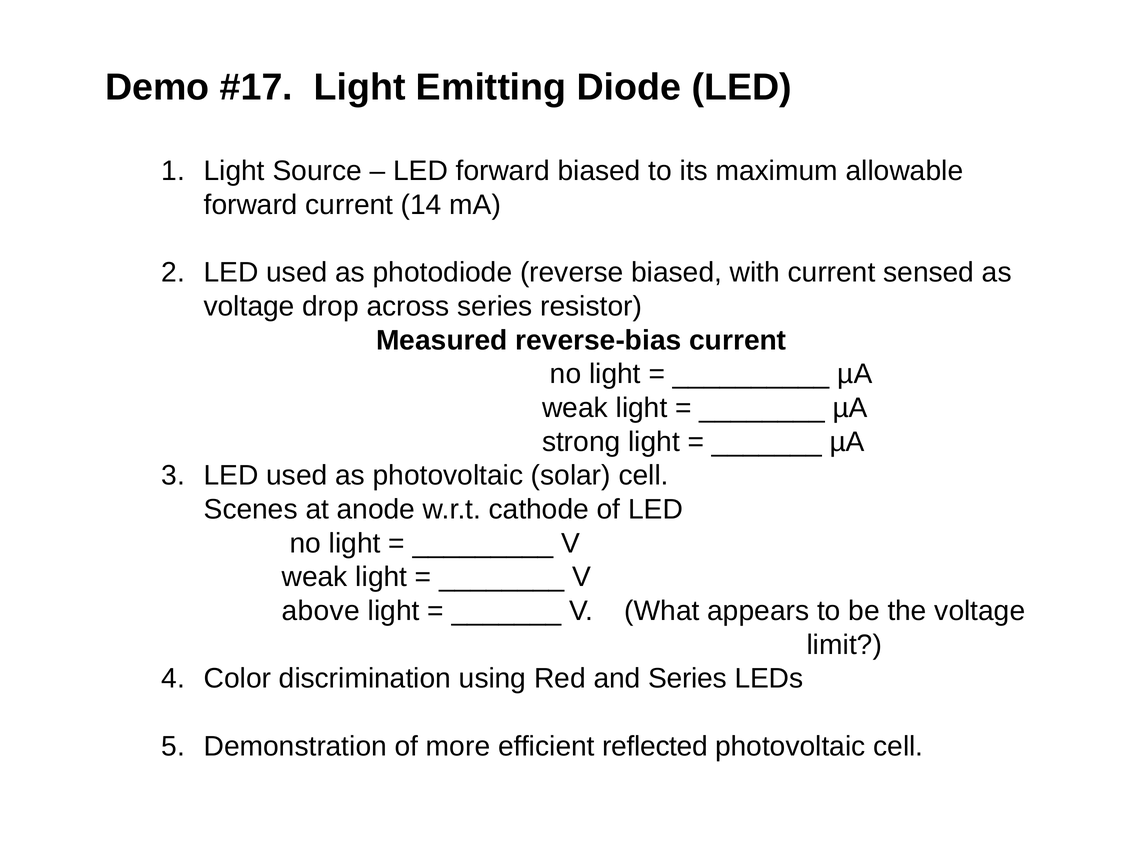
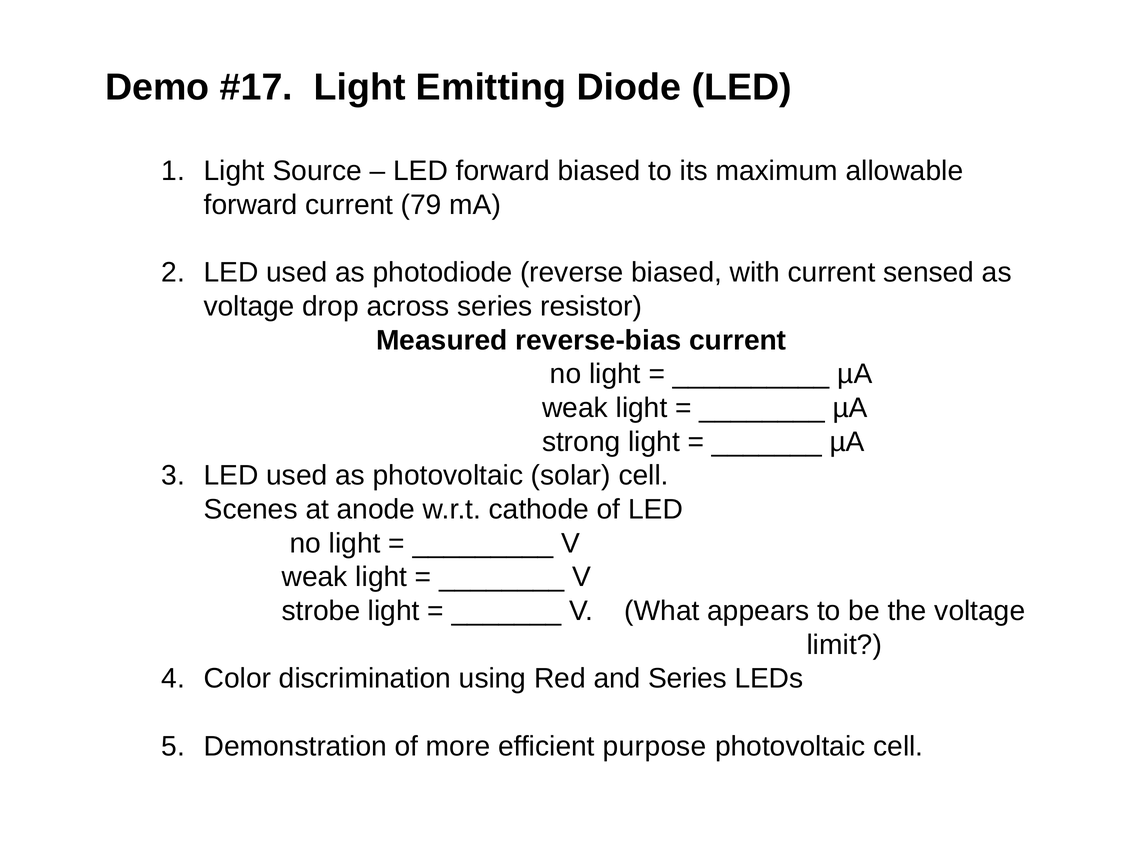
14: 14 -> 79
above: above -> strobe
reflected: reflected -> purpose
